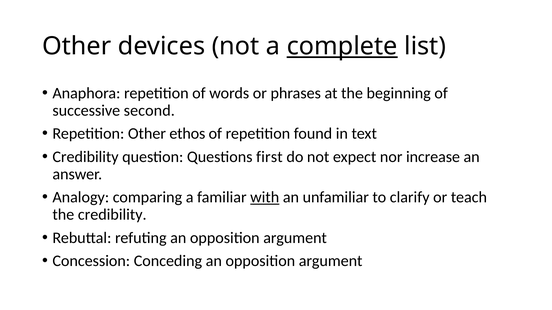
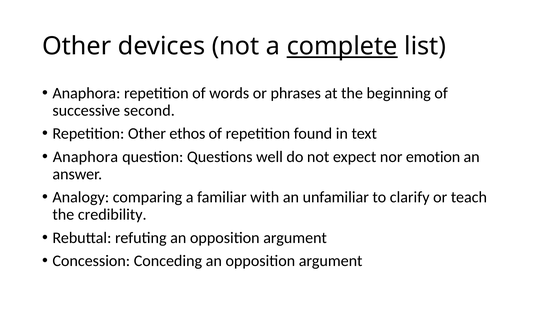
Credibility at (86, 157): Credibility -> Anaphora
first: first -> well
increase: increase -> emotion
with underline: present -> none
